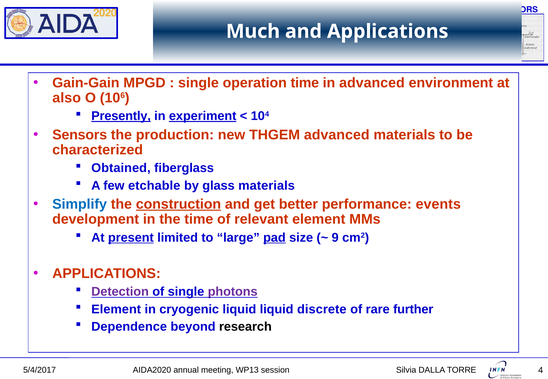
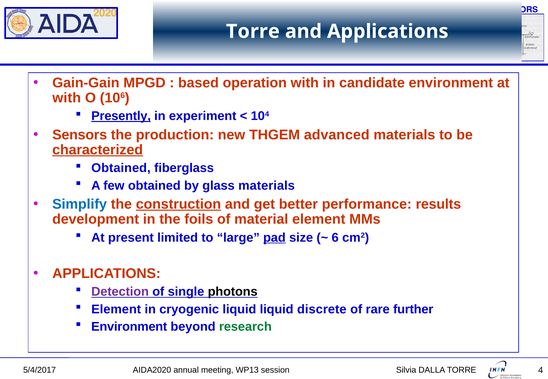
Much at (253, 31): Much -> Torre
single at (198, 83): single -> based
operation time: time -> with
in advanced: advanced -> candidate
also at (67, 98): also -> with
experiment underline: present -> none
characterized underline: none -> present
few etchable: etchable -> obtained
events: events -> results
the time: time -> foils
relevant: relevant -> material
present underline: present -> none
9: 9 -> 6
photons colour: purple -> black
Dependence at (129, 327): Dependence -> Environment
research colour: black -> green
